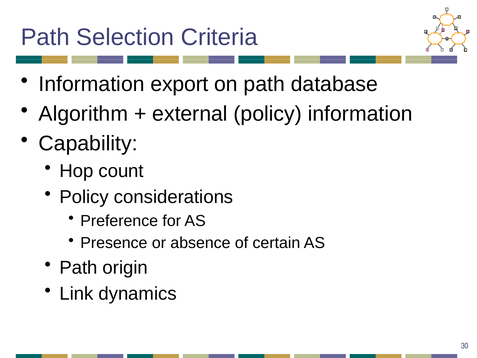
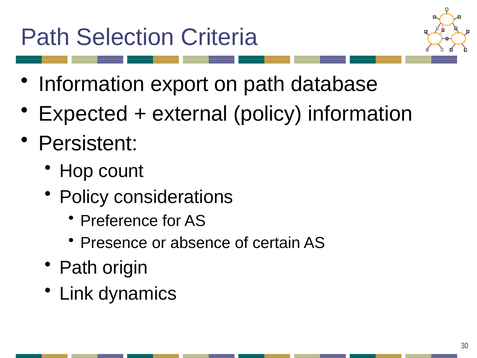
Algorithm: Algorithm -> Expected
Capability: Capability -> Persistent
